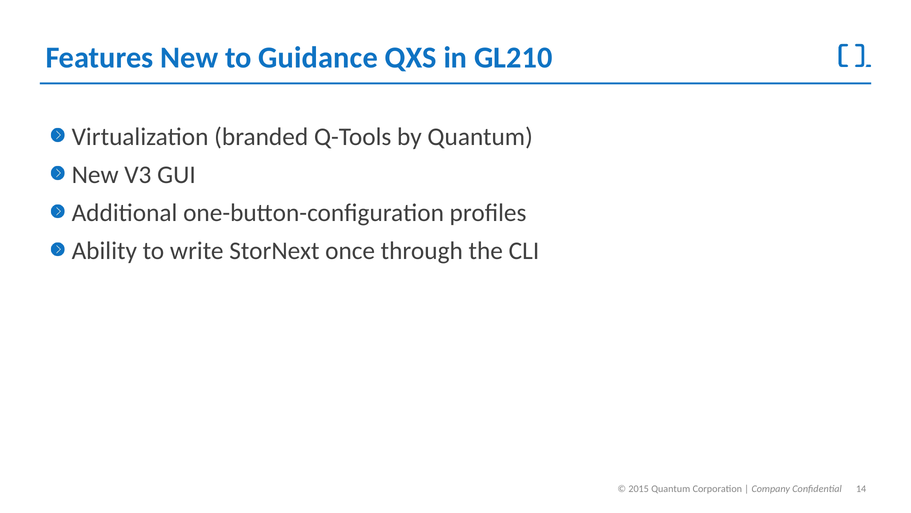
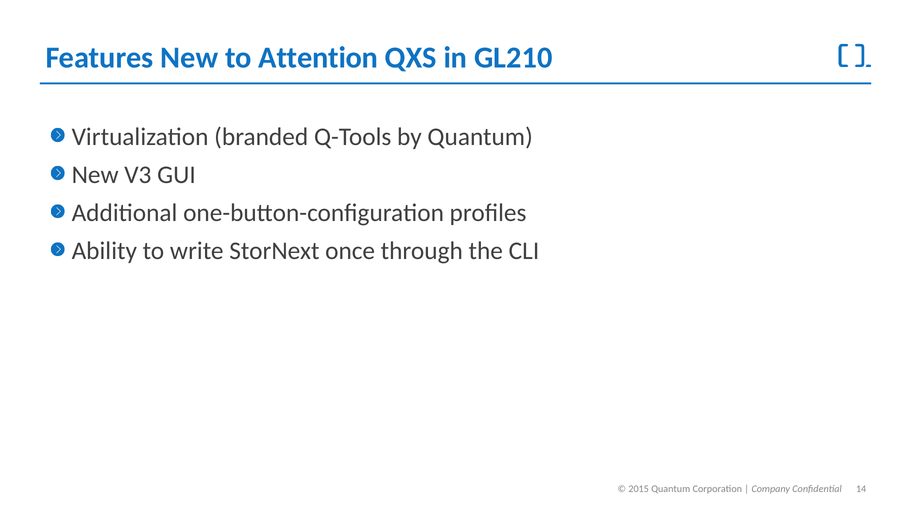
Guidance: Guidance -> Attention
